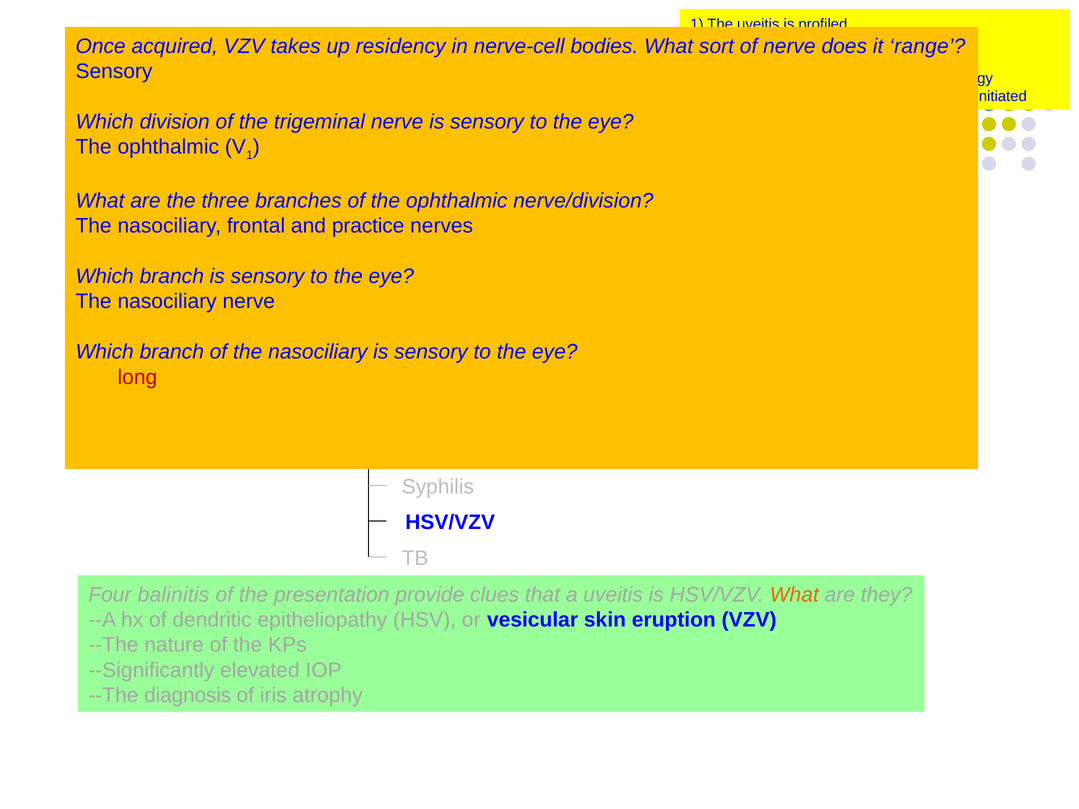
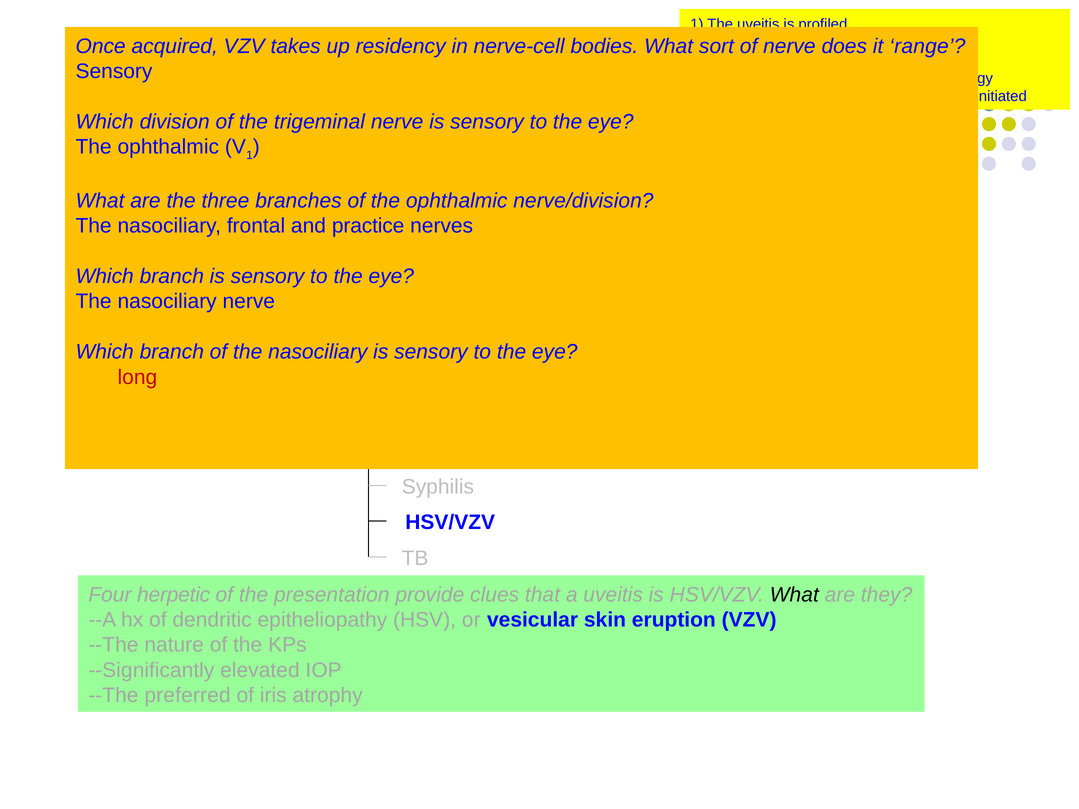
balinitis: balinitis -> herpetic
What at (794, 595) colour: orange -> black
--The diagnosis: diagnosis -> preferred
